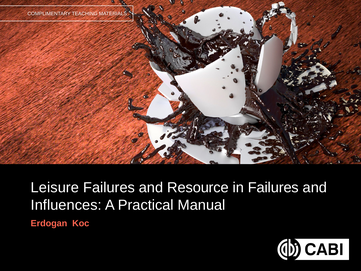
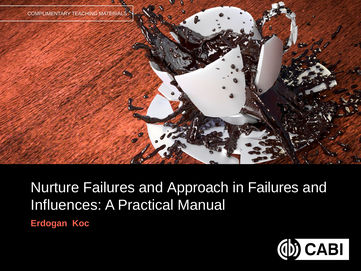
Leisure: Leisure -> Nurture
Resource: Resource -> Approach
